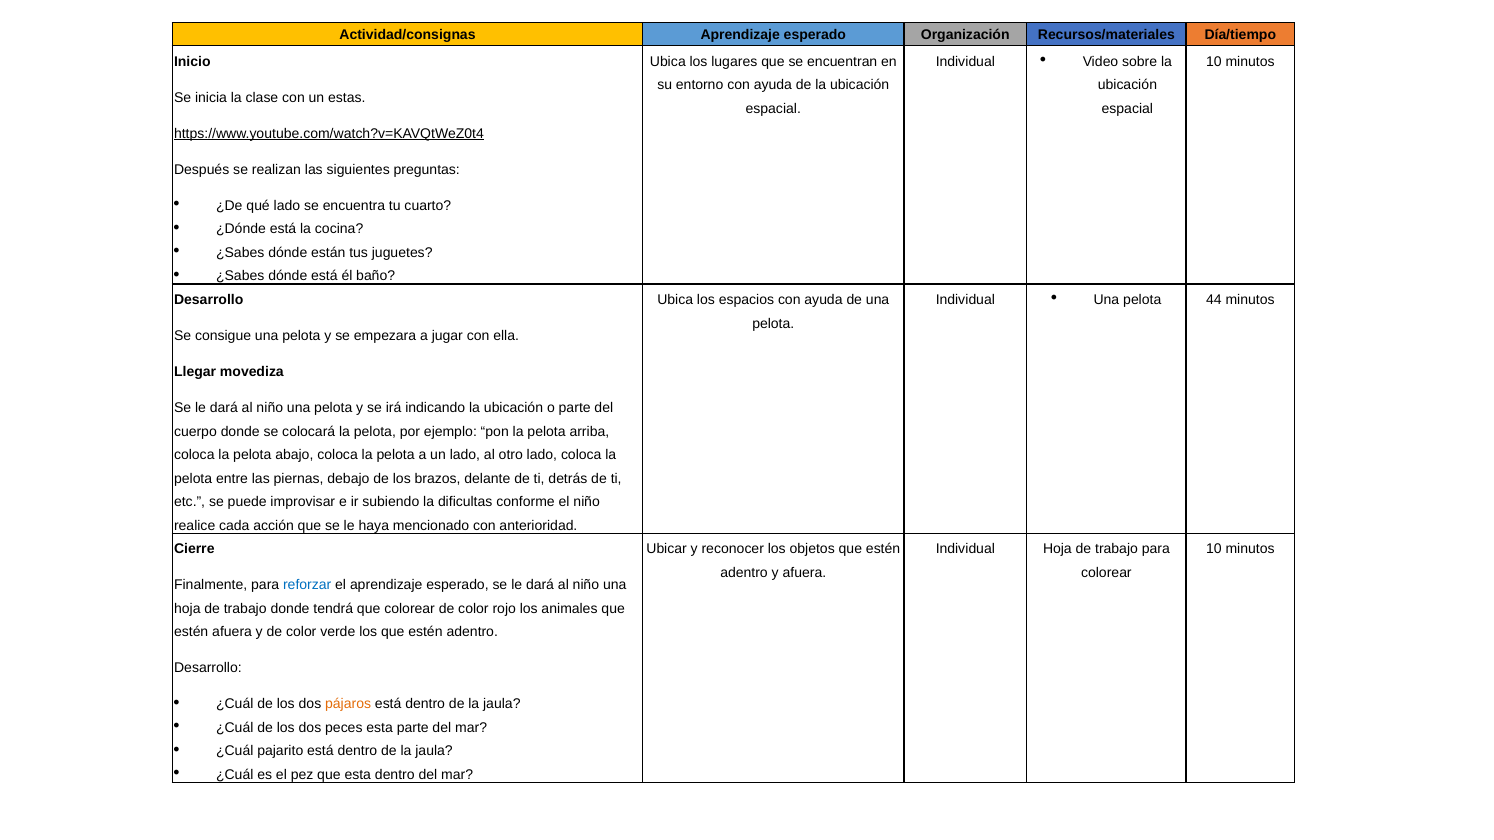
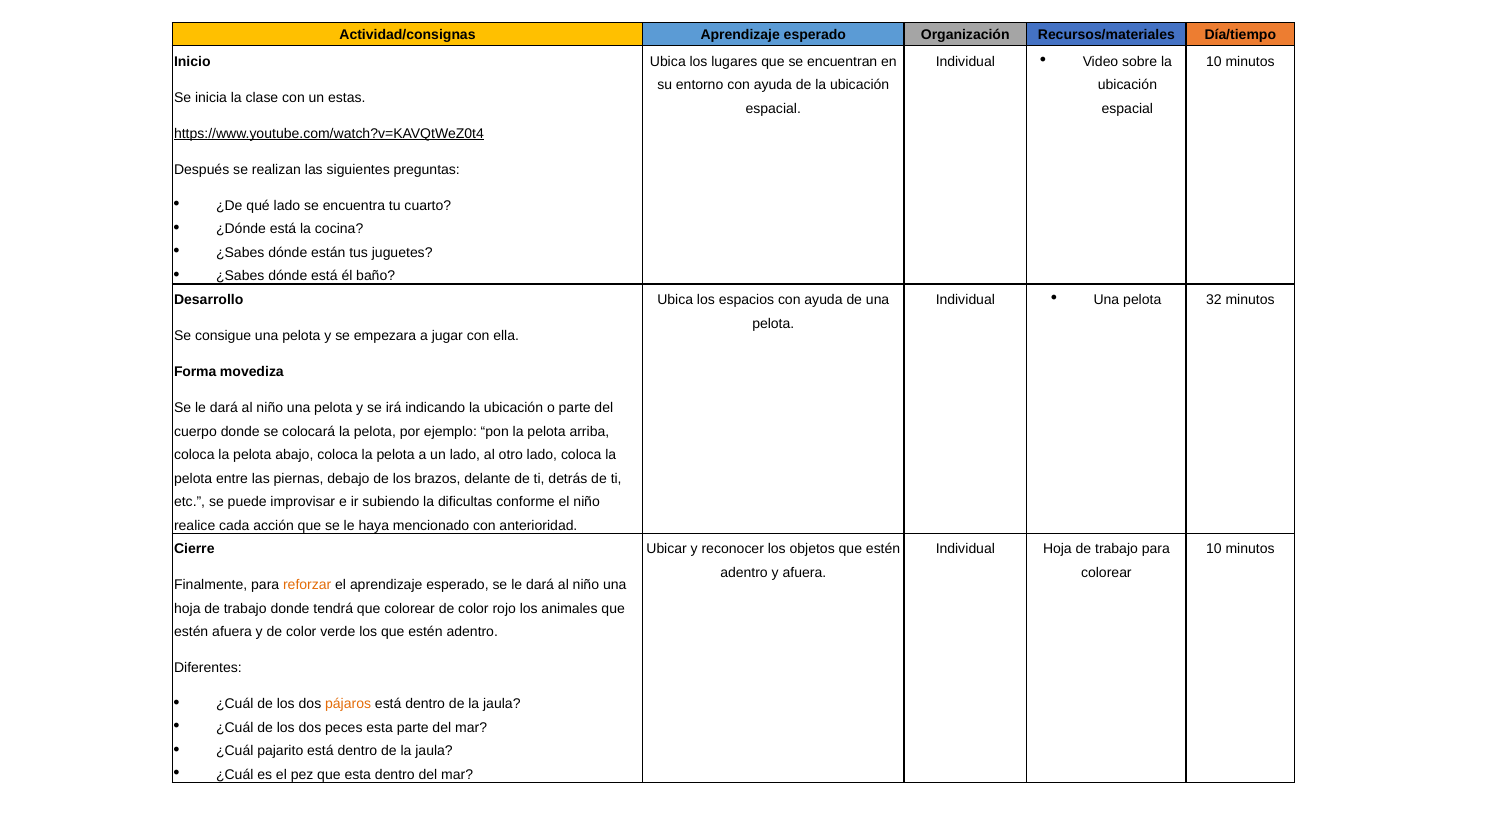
44: 44 -> 32
Llegar: Llegar -> Forma
reforzar colour: blue -> orange
Desarrollo at (208, 669): Desarrollo -> Diferentes
